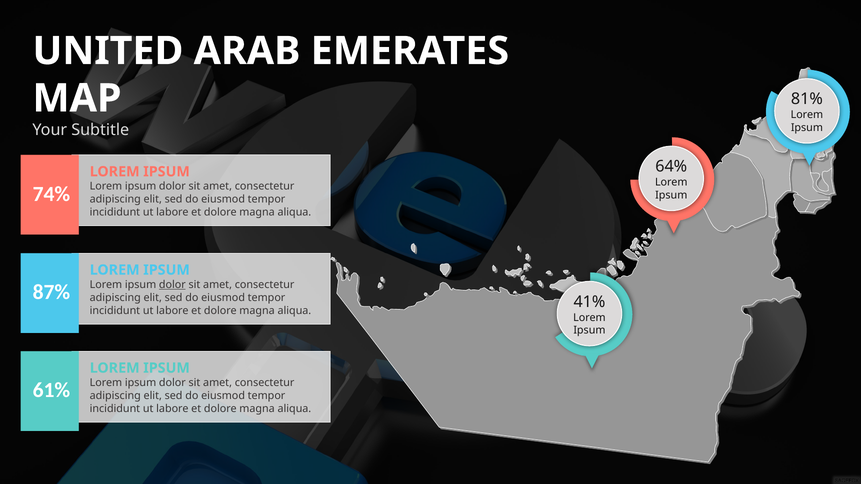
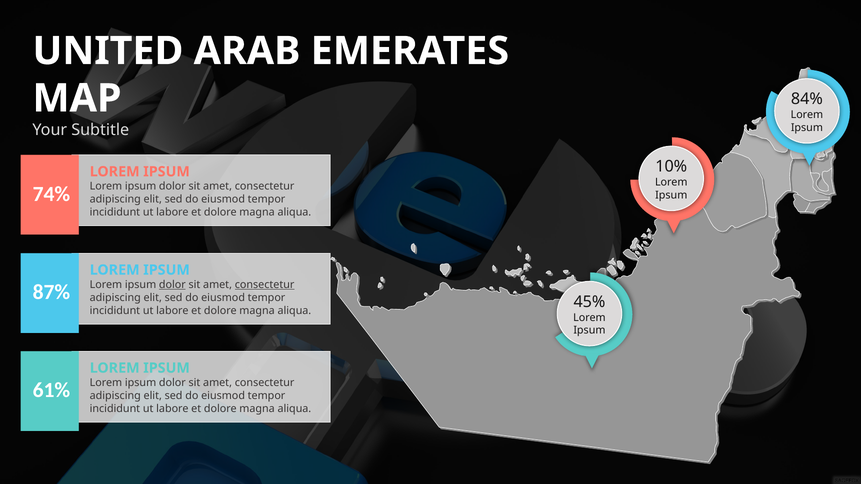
81%: 81% -> 84%
64%: 64% -> 10%
consectetur at (265, 285) underline: none -> present
41%: 41% -> 45%
